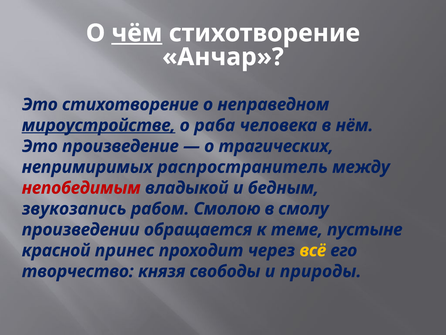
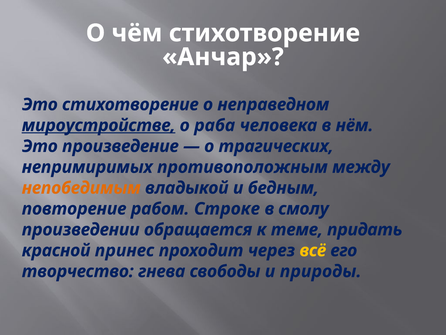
чём underline: present -> none
распространитель: распространитель -> противоположным
непобедимым colour: red -> orange
звукозапись: звукозапись -> повторение
Смолою: Смолою -> Строке
пустыне: пустыне -> придать
князя: князя -> гнева
